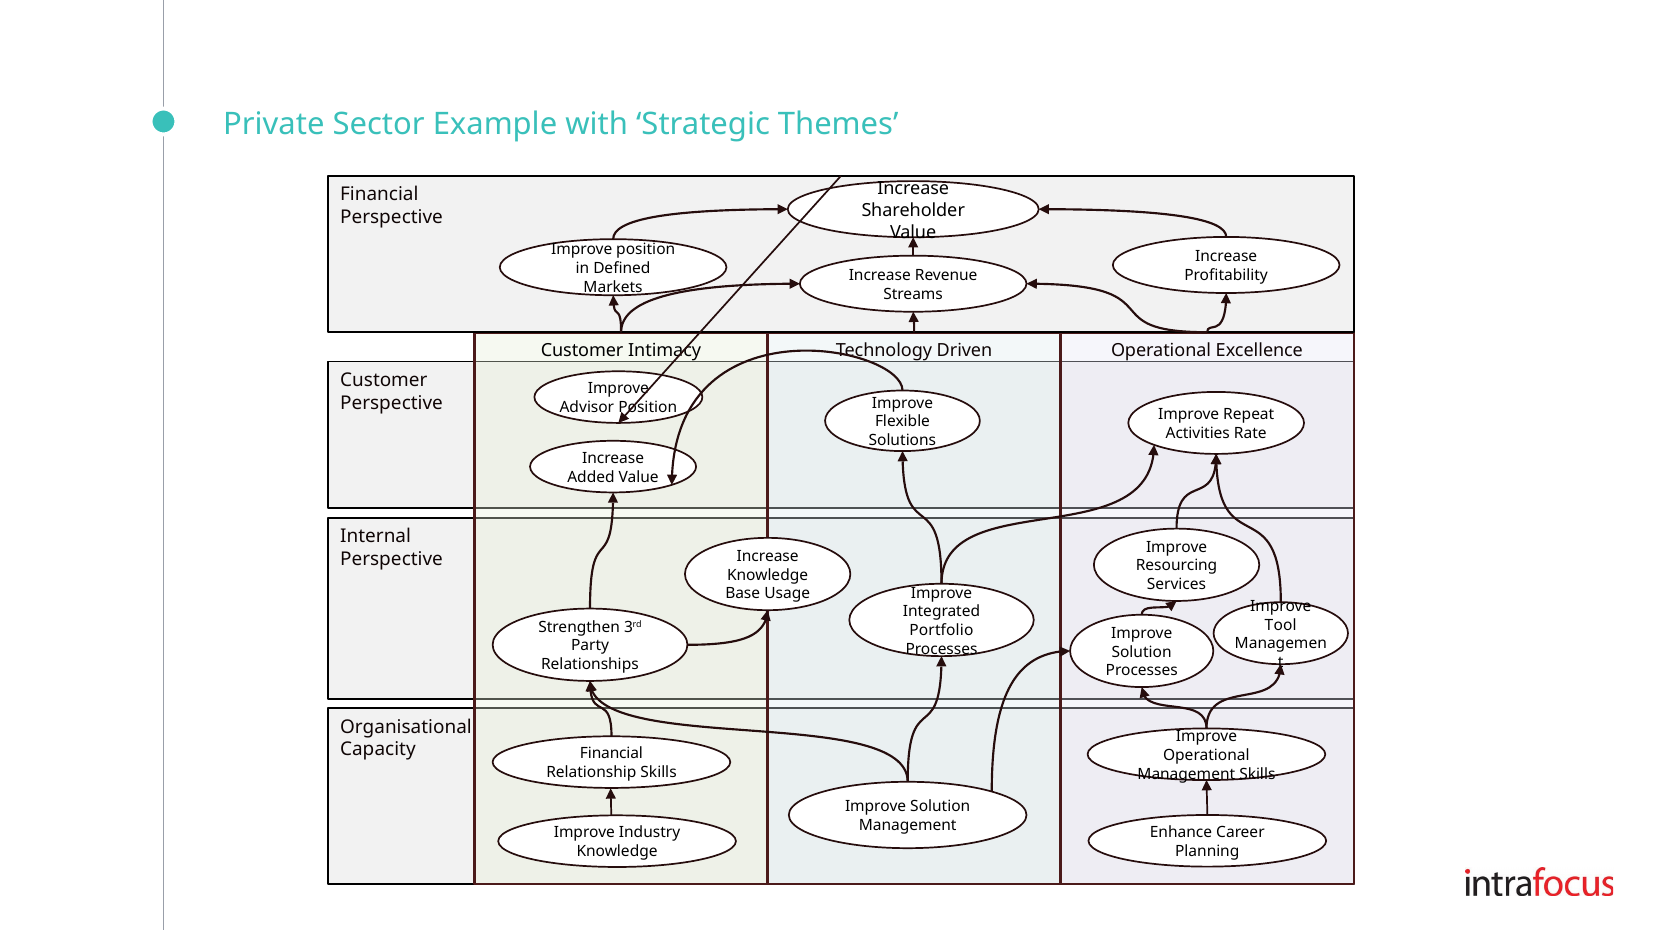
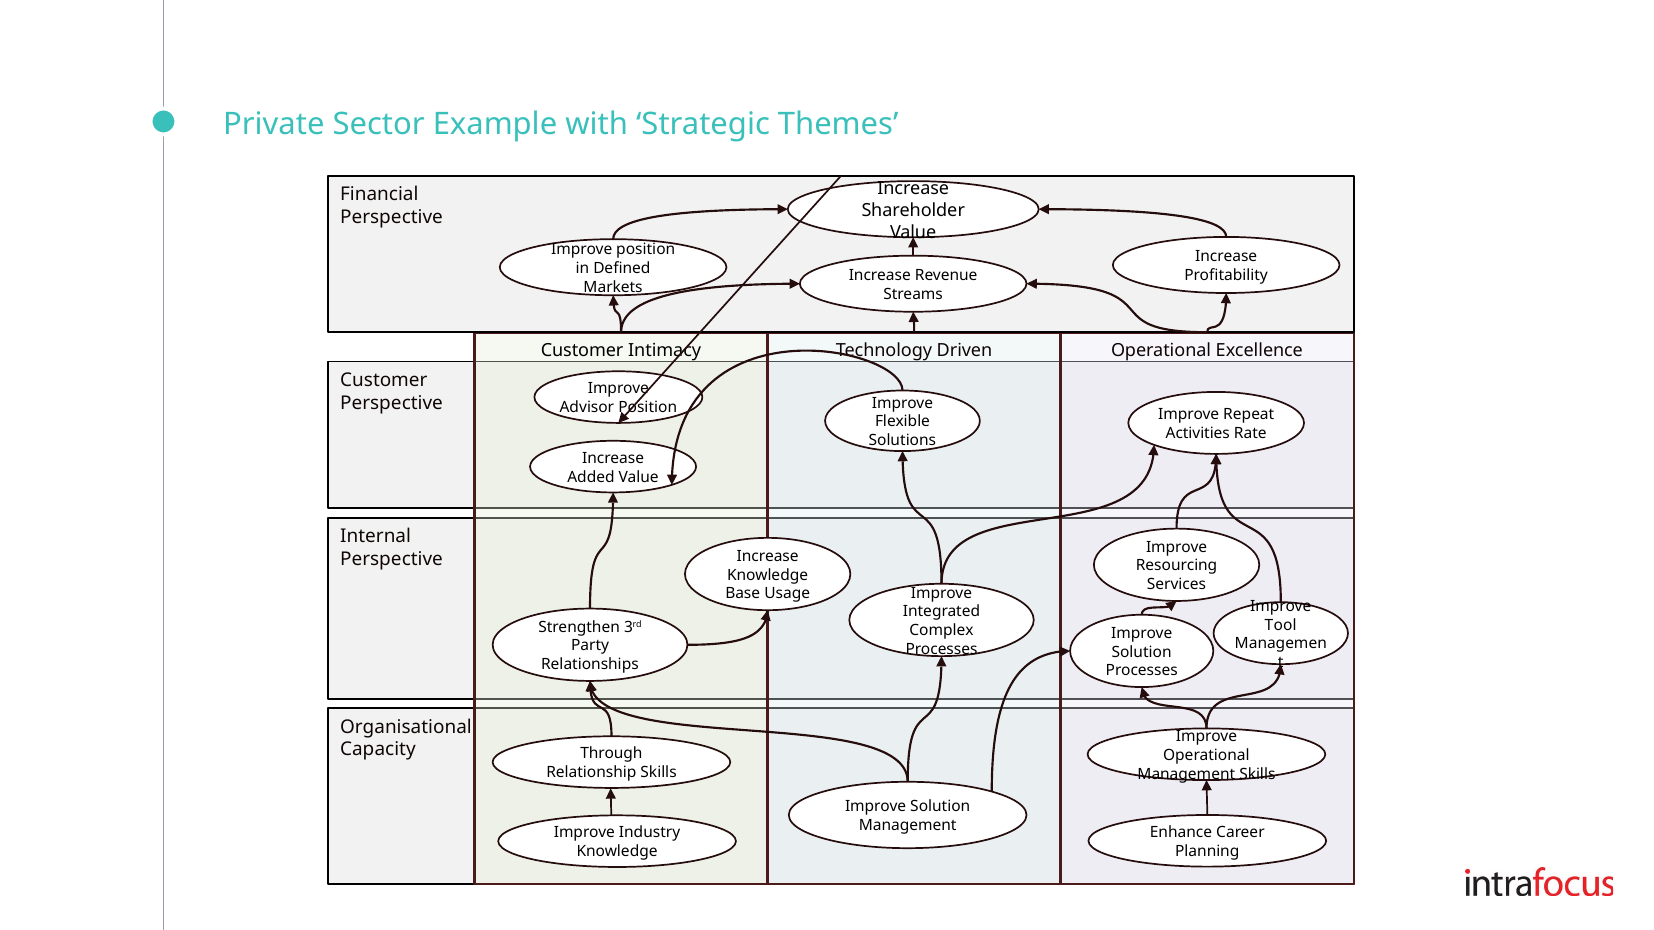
Portfolio: Portfolio -> Complex
Financial at (611, 754): Financial -> Through
